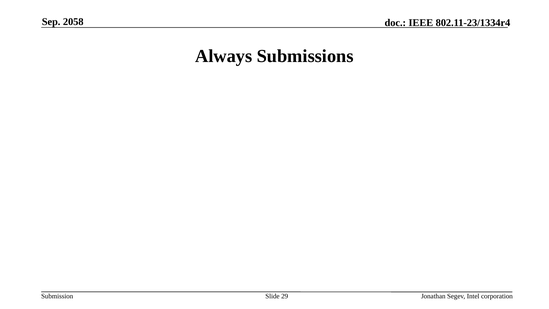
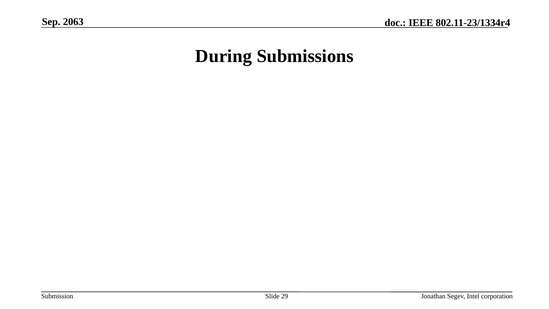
2058: 2058 -> 2063
Always: Always -> During
